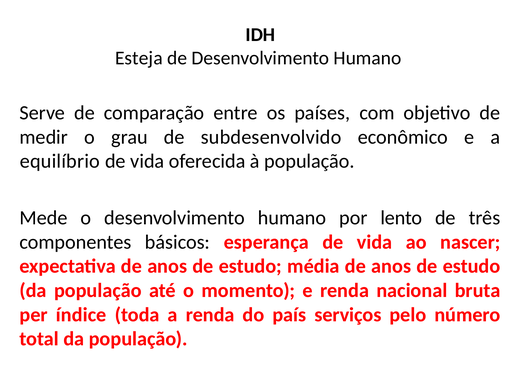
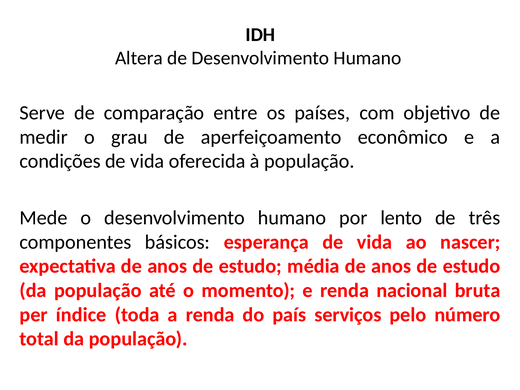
Esteja: Esteja -> Altera
subdesenvolvido: subdesenvolvido -> aperfeiçoamento
equilíbrio: equilíbrio -> condições
